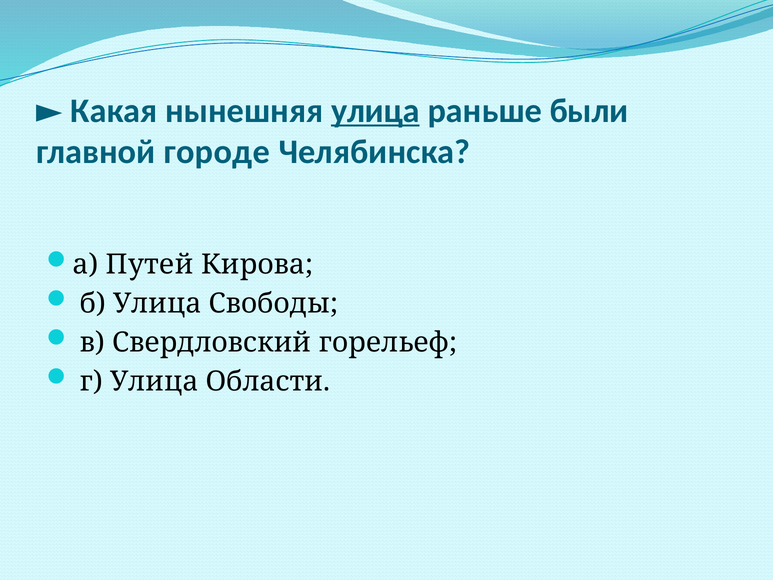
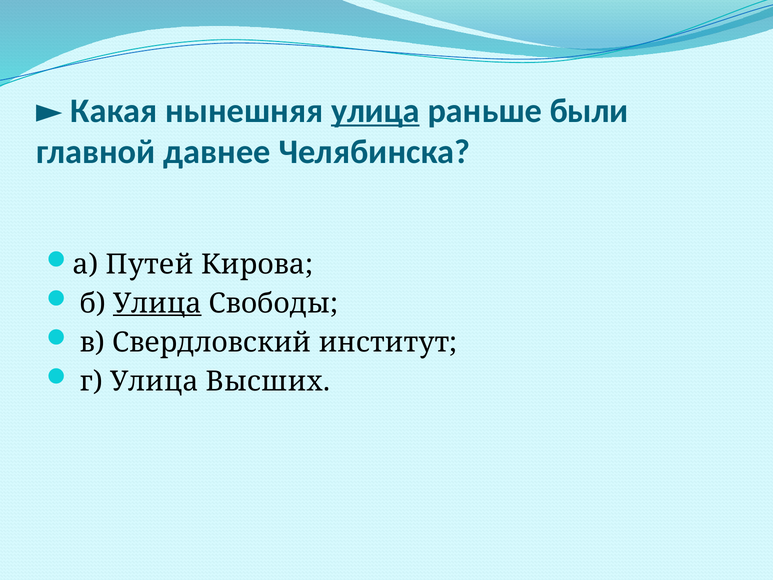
городе: городе -> давнее
Улица at (157, 303) underline: none -> present
горельеф: горельеф -> институт
Области: Области -> Высших
